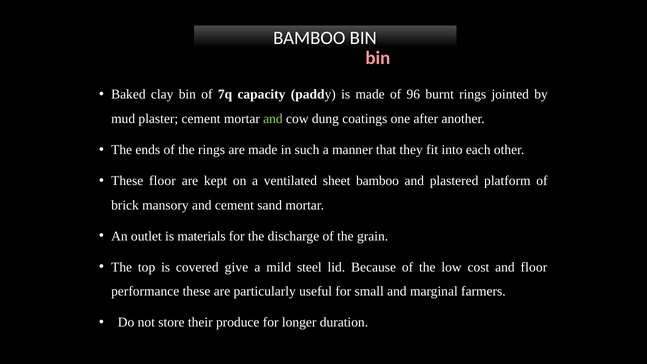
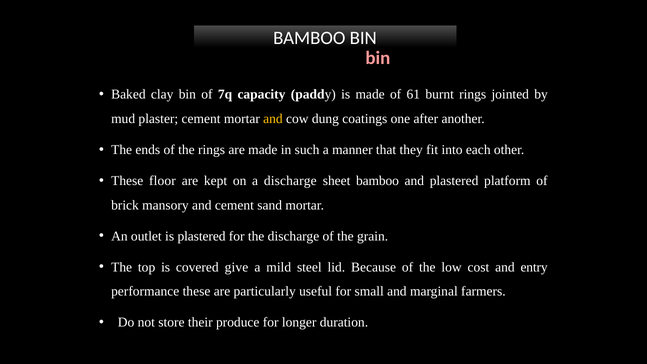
96: 96 -> 61
and at (273, 119) colour: light green -> yellow
a ventilated: ventilated -> discharge
is materials: materials -> plastered
and floor: floor -> entry
